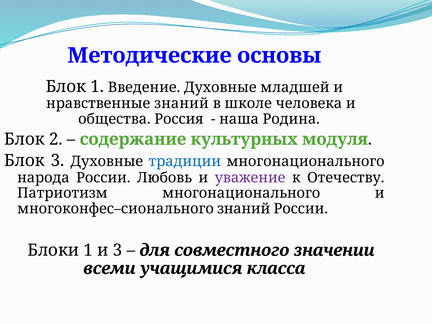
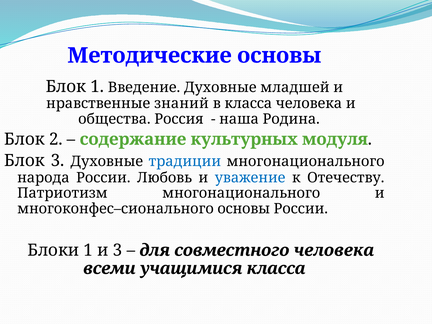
в школе: школе -> класса
уважение colour: purple -> blue
многоконфес–сионального знаний: знаний -> основы
совместного значении: значении -> человека
